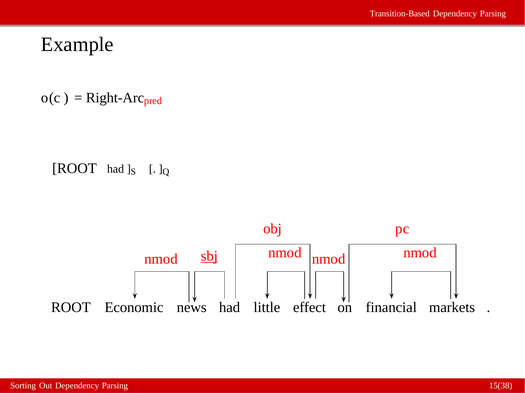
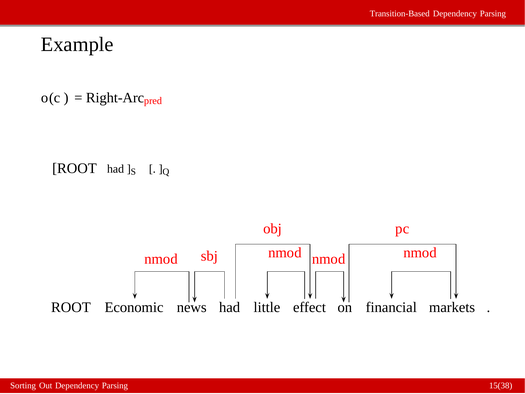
sbj underline: present -> none
